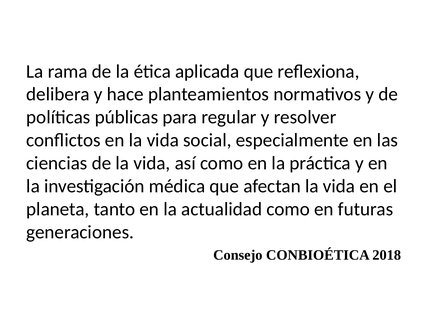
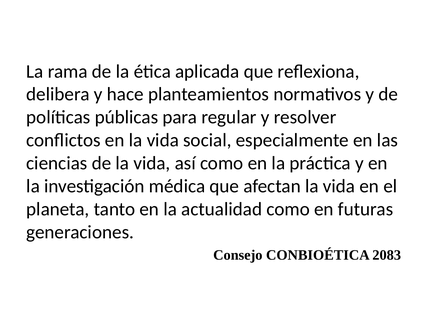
2018: 2018 -> 2083
